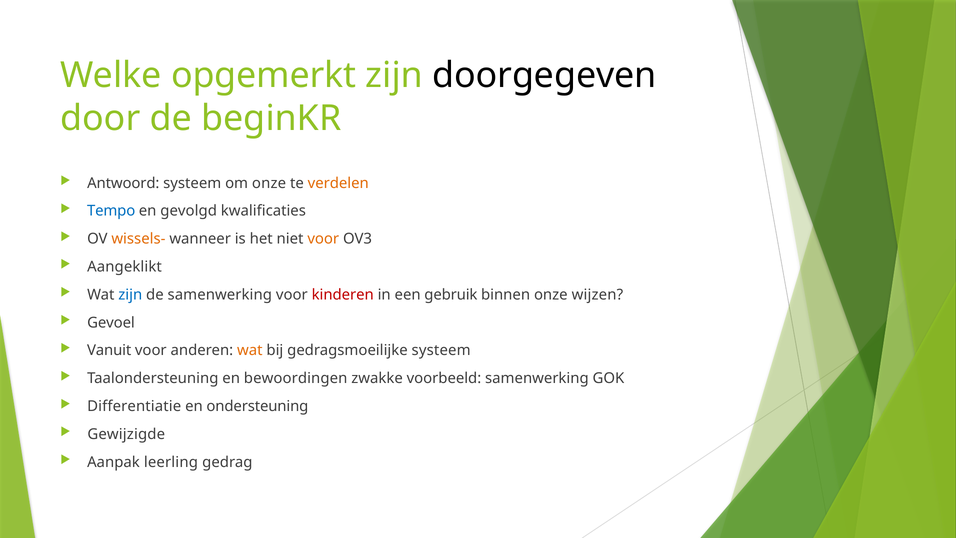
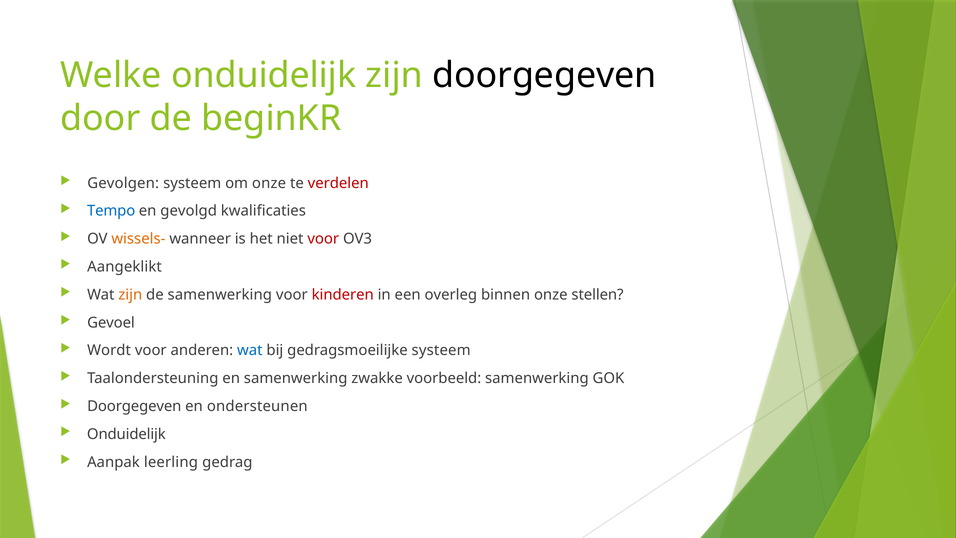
Welke opgemerkt: opgemerkt -> onduidelijk
Antwoord: Antwoord -> Gevolgen
verdelen colour: orange -> red
voor at (323, 239) colour: orange -> red
zijn at (130, 295) colour: blue -> orange
gebruik: gebruik -> overleg
wijzen: wijzen -> stellen
Vanuit: Vanuit -> Wordt
wat at (250, 350) colour: orange -> blue
en bewoordingen: bewoordingen -> samenwerking
Differentiatie at (134, 406): Differentiatie -> Doorgegeven
ondersteuning: ondersteuning -> ondersteunen
Gewijzigde at (126, 434): Gewijzigde -> Onduidelijk
